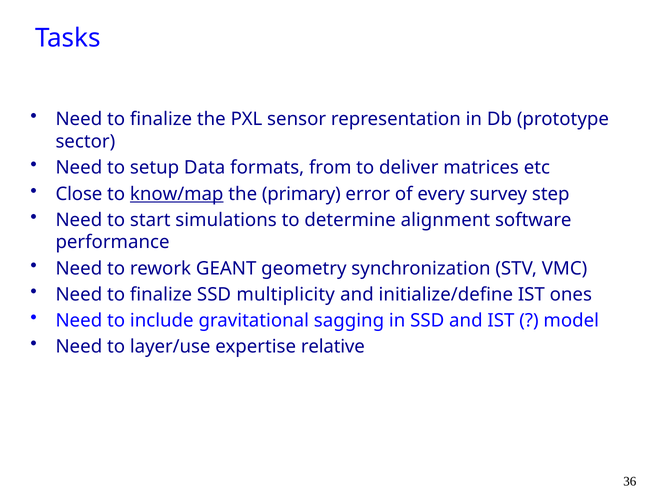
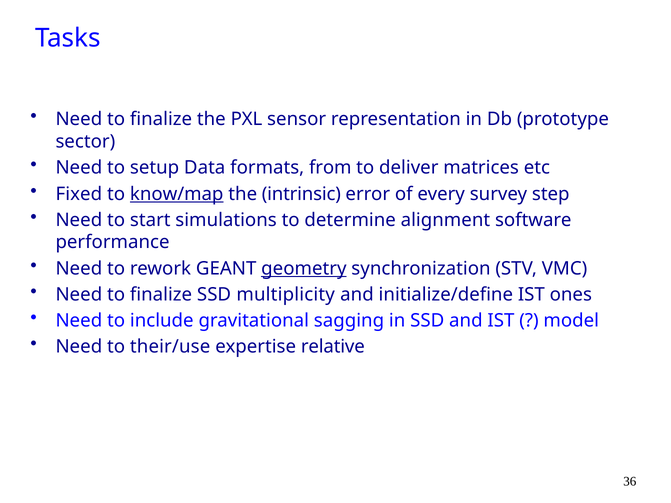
Close: Close -> Fixed
primary: primary -> intrinsic
geometry underline: none -> present
layer/use: layer/use -> their/use
